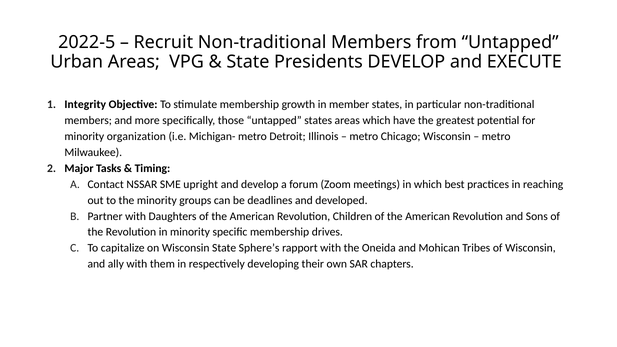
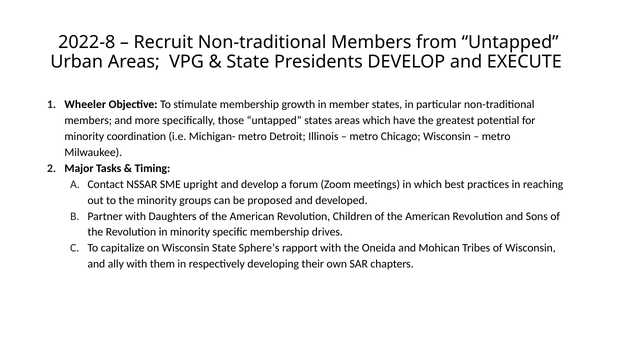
2022-5: 2022-5 -> 2022-8
Integrity: Integrity -> Wheeler
organization: organization -> coordination
deadlines: deadlines -> proposed
